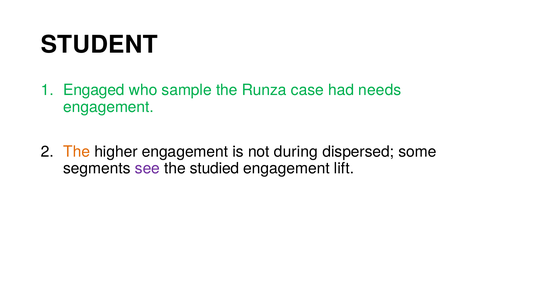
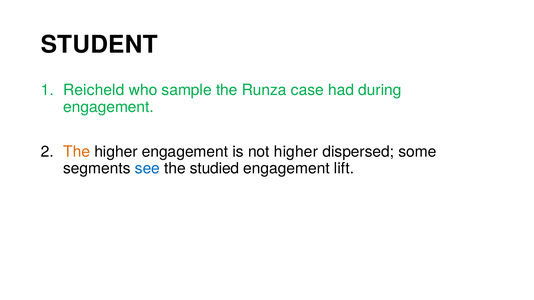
Engaged: Engaged -> Reicheld
needs: needs -> during
not during: during -> higher
see colour: purple -> blue
